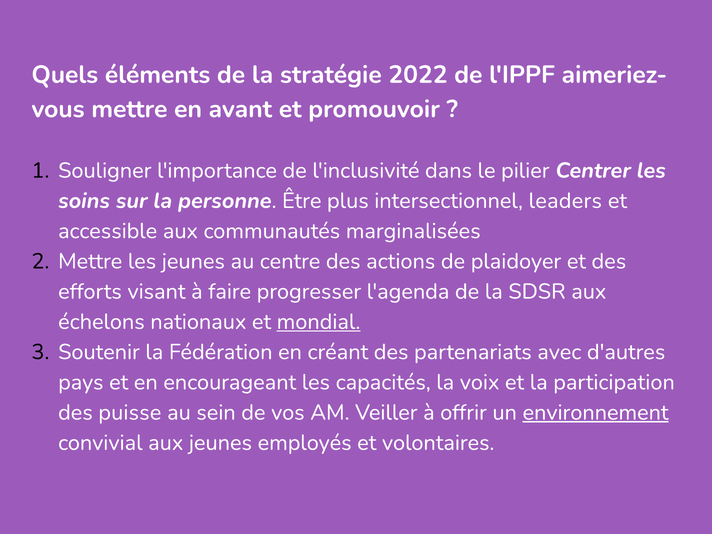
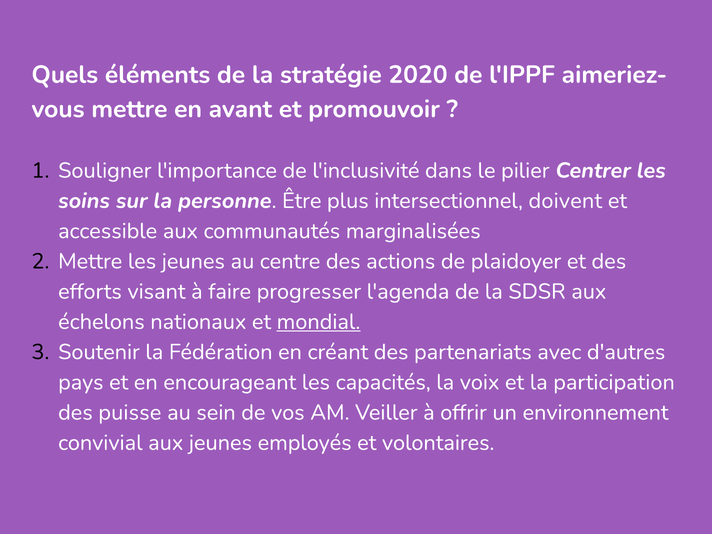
2022: 2022 -> 2020
leaders: leaders -> doivent
environnement underline: present -> none
